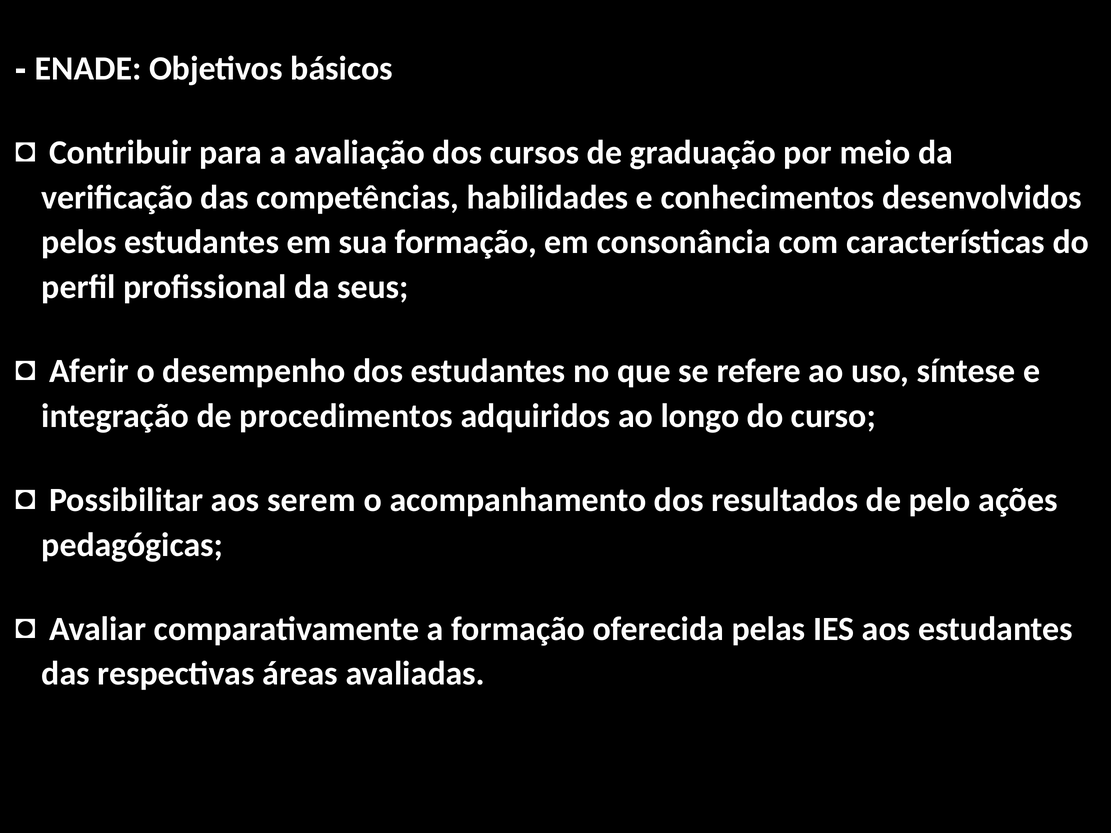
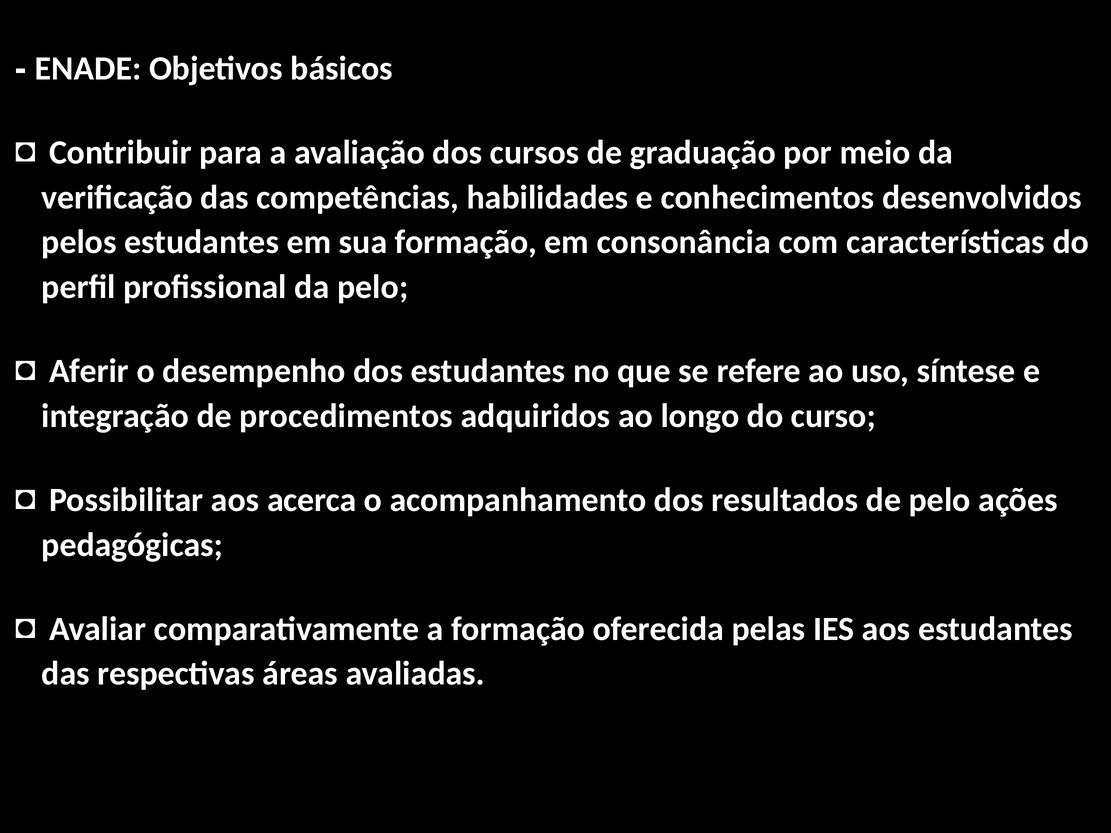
da seus: seus -> pelo
serem: serem -> acerca
